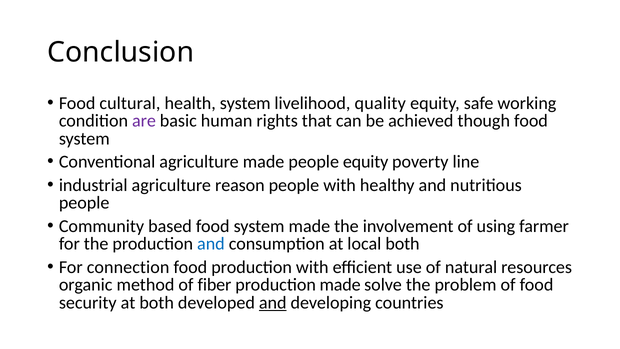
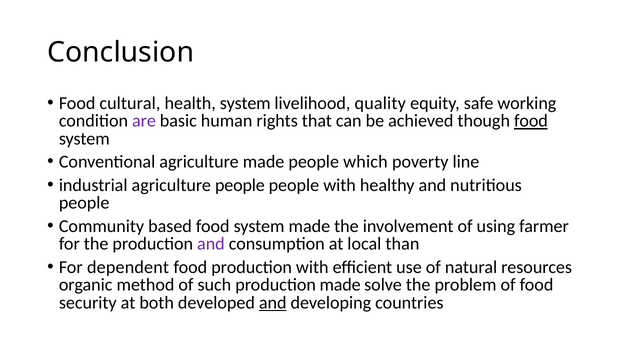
food at (531, 121) underline: none -> present
people equity: equity -> which
agriculture reason: reason -> people
and at (211, 244) colour: blue -> purple
local both: both -> than
connection: connection -> dependent
fiber: fiber -> such
